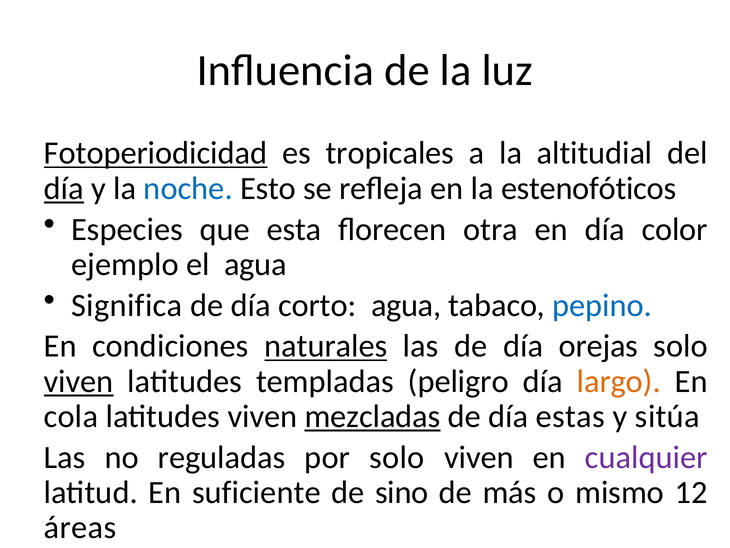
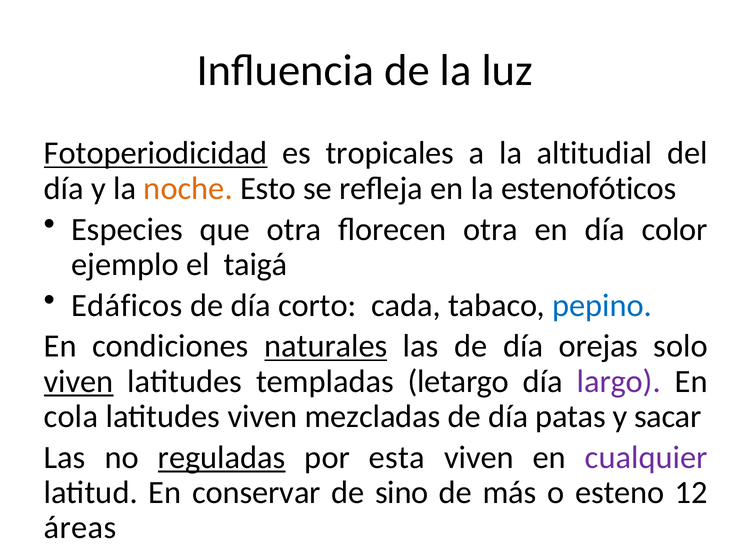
día at (64, 188) underline: present -> none
noche colour: blue -> orange
que esta: esta -> otra
el agua: agua -> taigá
Significa: Significa -> Edáficos
corto agua: agua -> cada
peligro: peligro -> letargo
largo colour: orange -> purple
mezcladas underline: present -> none
estas: estas -> patas
sitúa: sitúa -> sacar
reguladas underline: none -> present
por solo: solo -> esta
suficiente: suficiente -> conservar
mismo: mismo -> esteno
